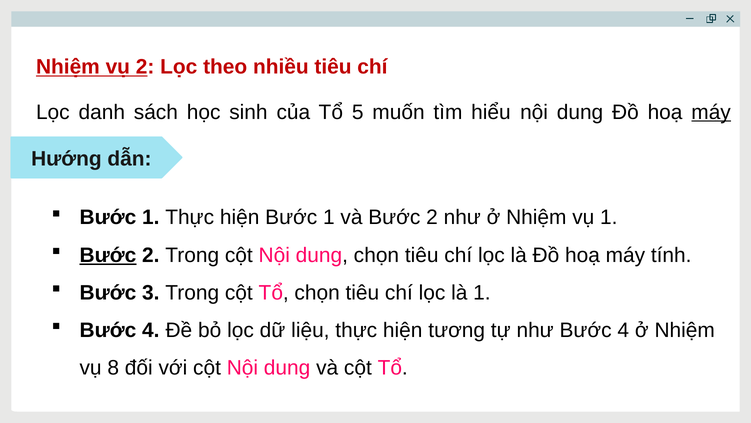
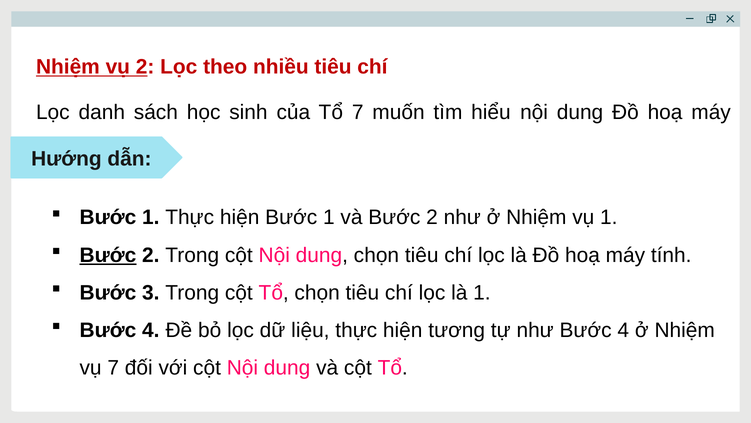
Tổ 5: 5 -> 7
máy at (711, 112) underline: present -> none
vụ 8: 8 -> 7
